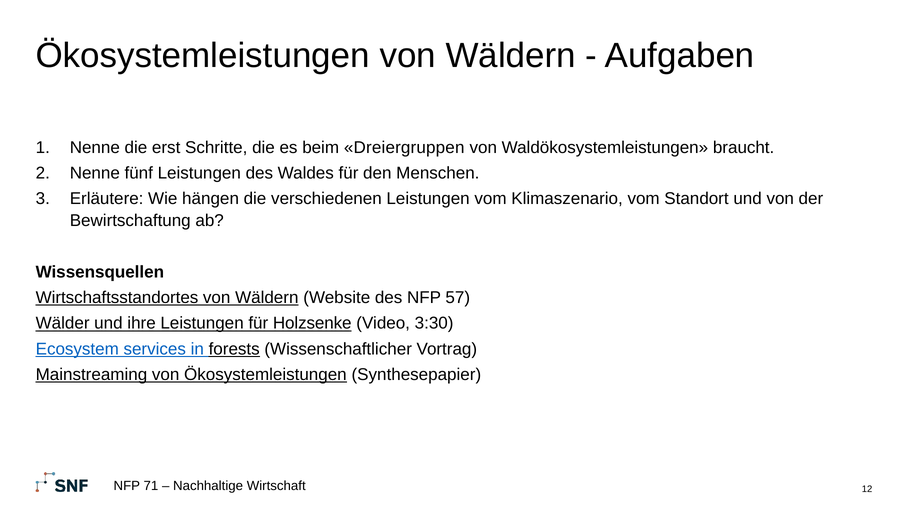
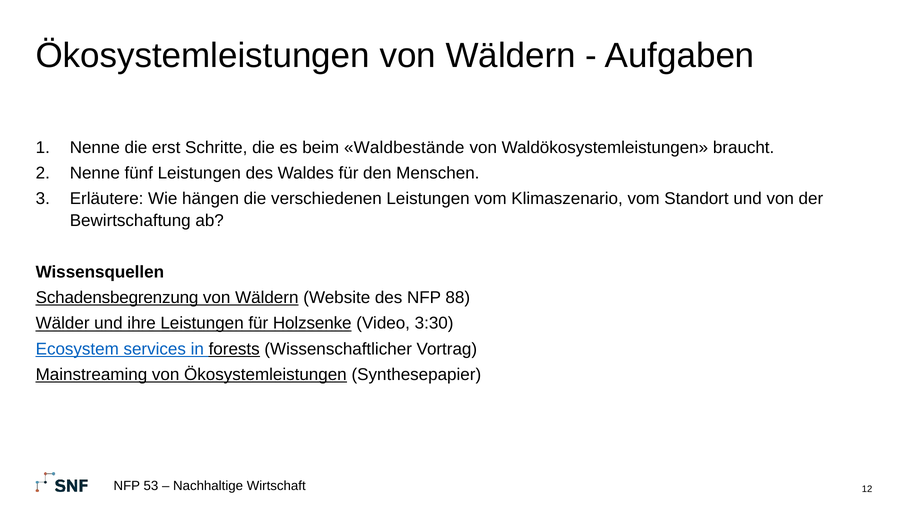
Dreiergruppen: Dreiergruppen -> Waldbestände
Wirtschaftsstandortes: Wirtschaftsstandortes -> Schadensbegrenzung
57: 57 -> 88
71: 71 -> 53
